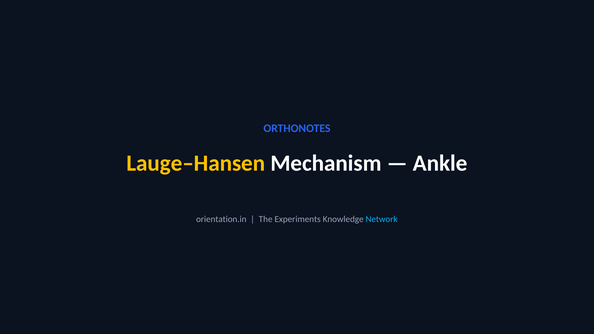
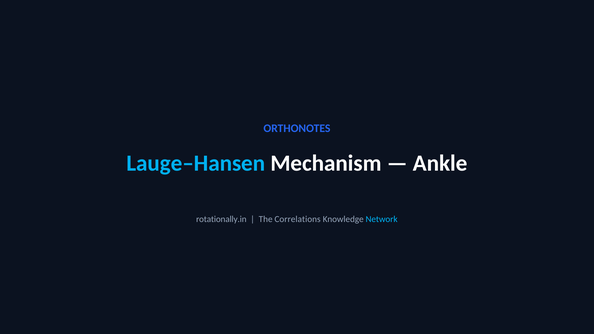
Lauge–Hansen colour: yellow -> light blue
orientation.in: orientation.in -> rotationally.in
Experiments: Experiments -> Correlations
